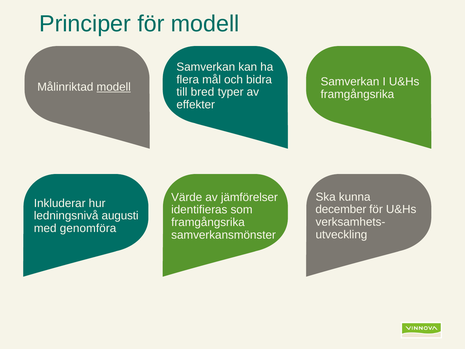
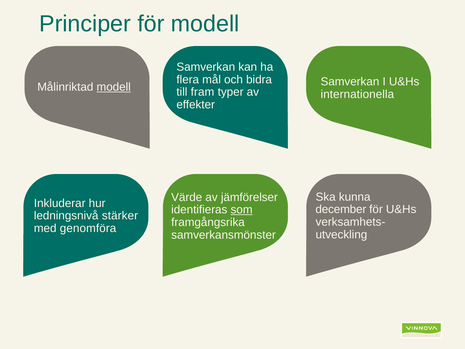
bred: bred -> fram
framgångsrika at (357, 94): framgångsrika -> internationella
som underline: none -> present
augusti: augusti -> stärker
